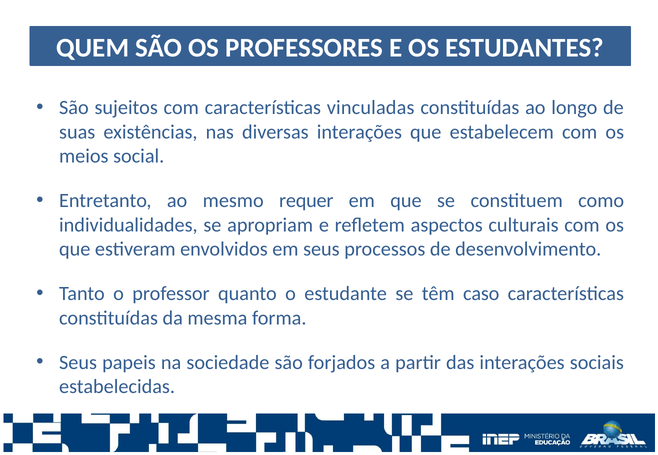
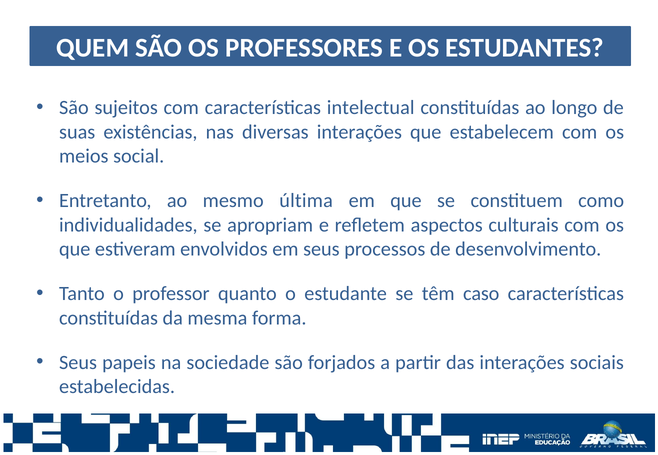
vinculadas: vinculadas -> intelectual
requer: requer -> última
